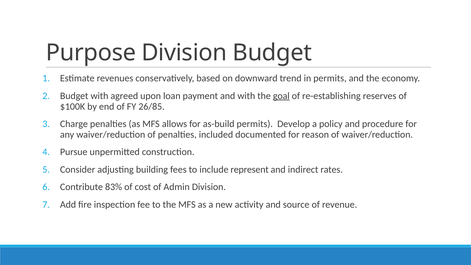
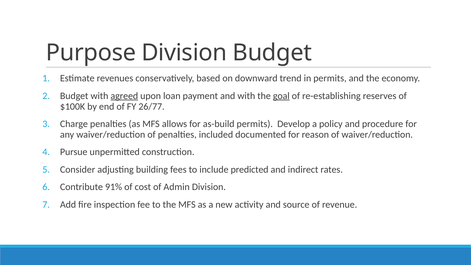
agreed underline: none -> present
26/85: 26/85 -> 26/77
represent: represent -> predicted
83%: 83% -> 91%
